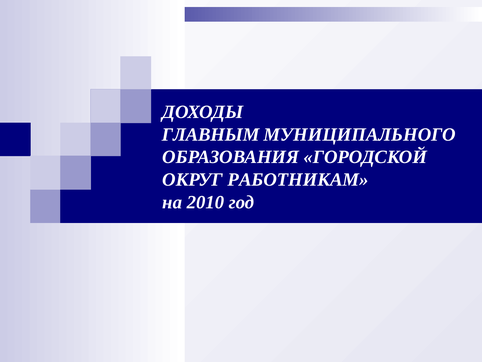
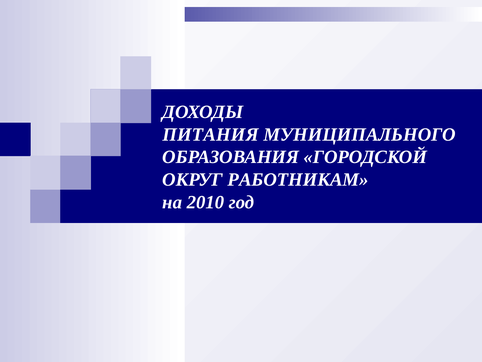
ГЛАВНЫМ: ГЛАВНЫМ -> ПИТАНИЯ
